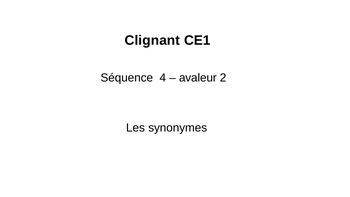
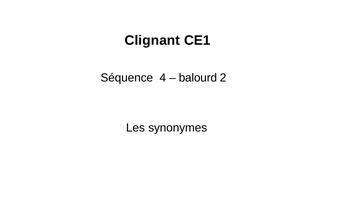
avaleur: avaleur -> balourd
